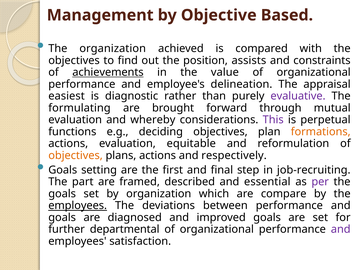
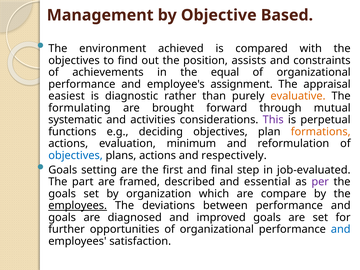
The organization: organization -> environment
achievements underline: present -> none
value: value -> equal
delineation: delineation -> assignment
evaluative colour: purple -> orange
evaluation at (75, 120): evaluation -> systematic
whereby: whereby -> activities
equitable: equitable -> minimum
objectives at (76, 155) colour: orange -> blue
job-recruiting: job-recruiting -> job-evaluated
departmental: departmental -> opportunities
and at (341, 229) colour: purple -> blue
